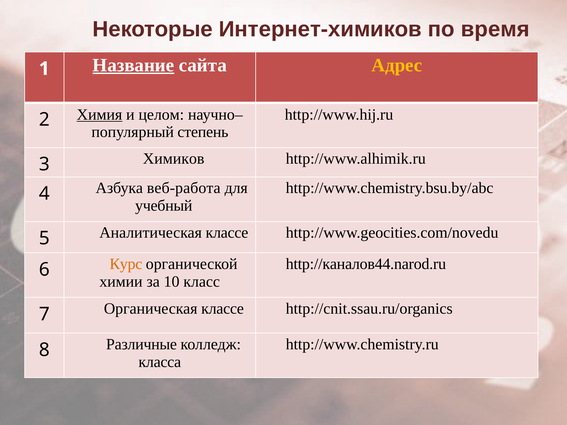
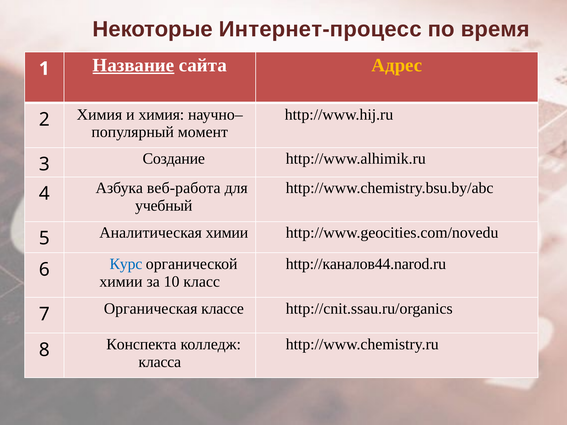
Интернет-химиков: Интернет-химиков -> Интернет-процесс
Химия at (99, 115) underline: present -> none
и целом: целом -> химия
степень: степень -> момент
Химиков: Химиков -> Создание
Аналитическая классе: классе -> химии
Курс colour: orange -> blue
Различные: Различные -> Конспекта
